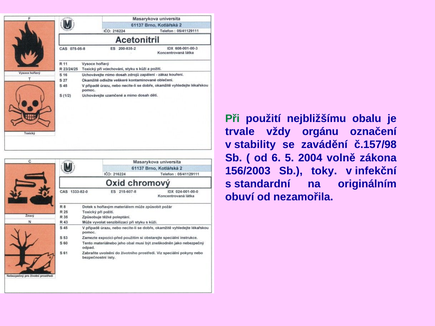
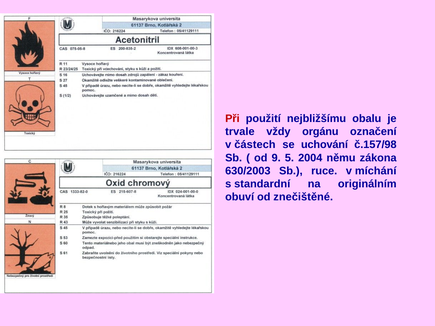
Při colour: green -> red
stability: stability -> částech
zavádění: zavádění -> uchování
6: 6 -> 9
volně: volně -> němu
156/2003: 156/2003 -> 630/2003
toky: toky -> ruce
infekční: infekční -> míchání
nezamořila: nezamořila -> znečištěné
